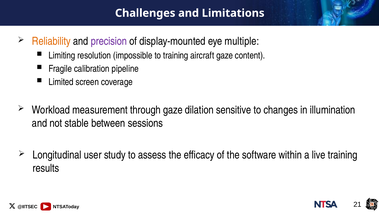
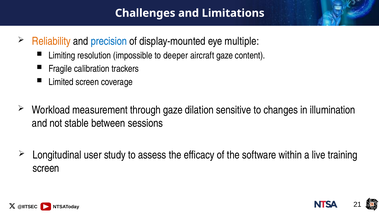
precision colour: purple -> blue
to training: training -> deeper
pipeline: pipeline -> trackers
results at (46, 168): results -> screen
